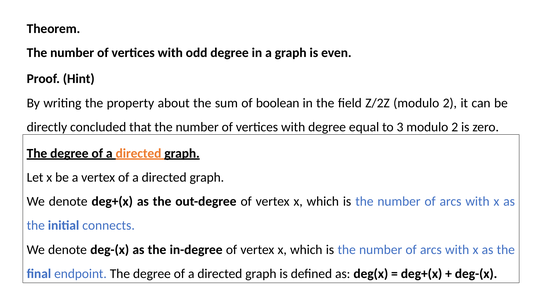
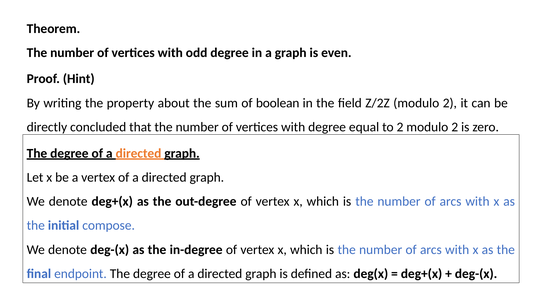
to 3: 3 -> 2
connects: connects -> compose
